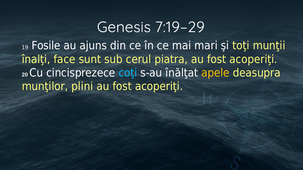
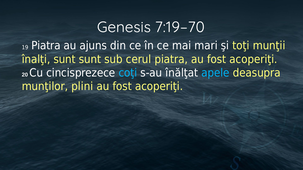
7:19–29: 7:19–29 -> 7:19–70
19 Fosile: Fosile -> Piatra
înalţi face: face -> sunt
apele colour: yellow -> light blue
